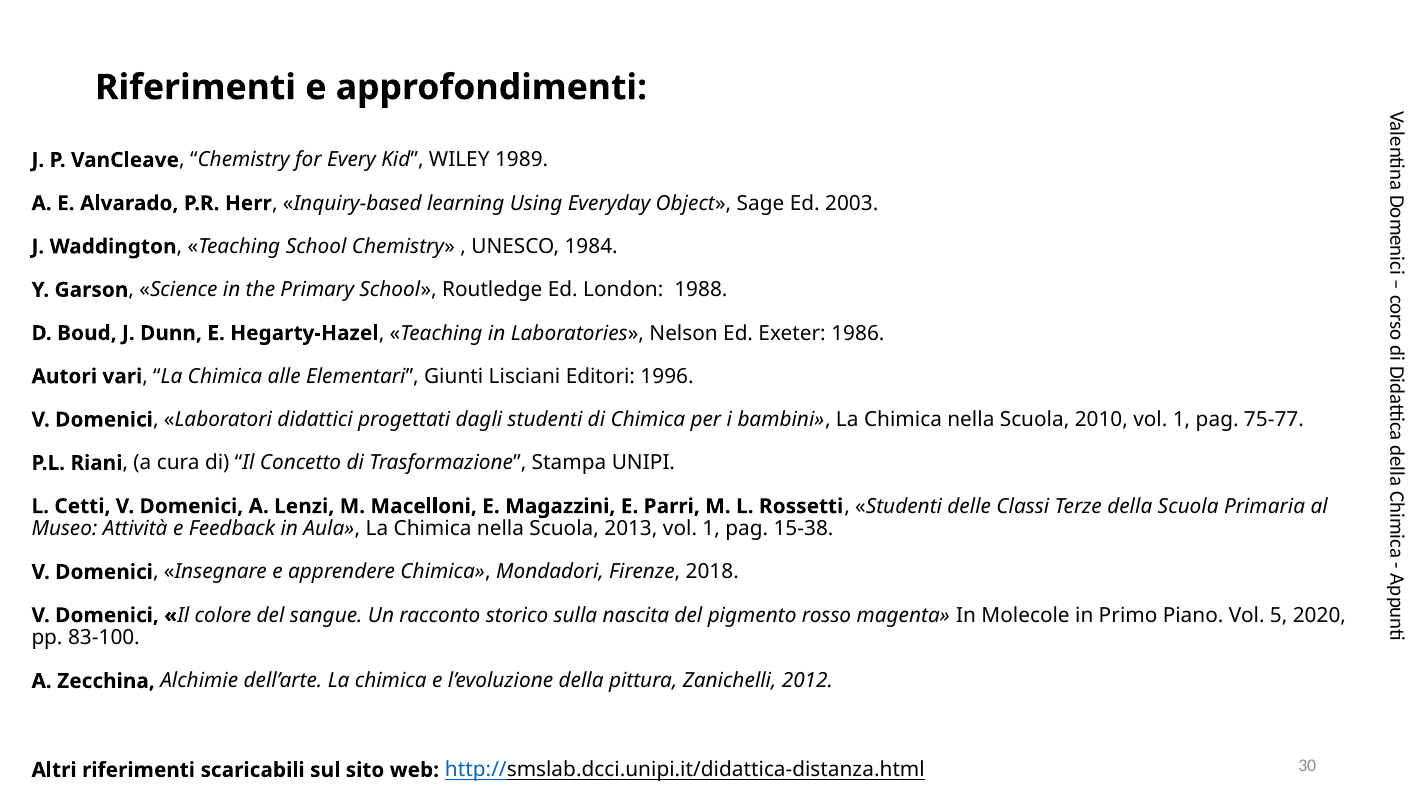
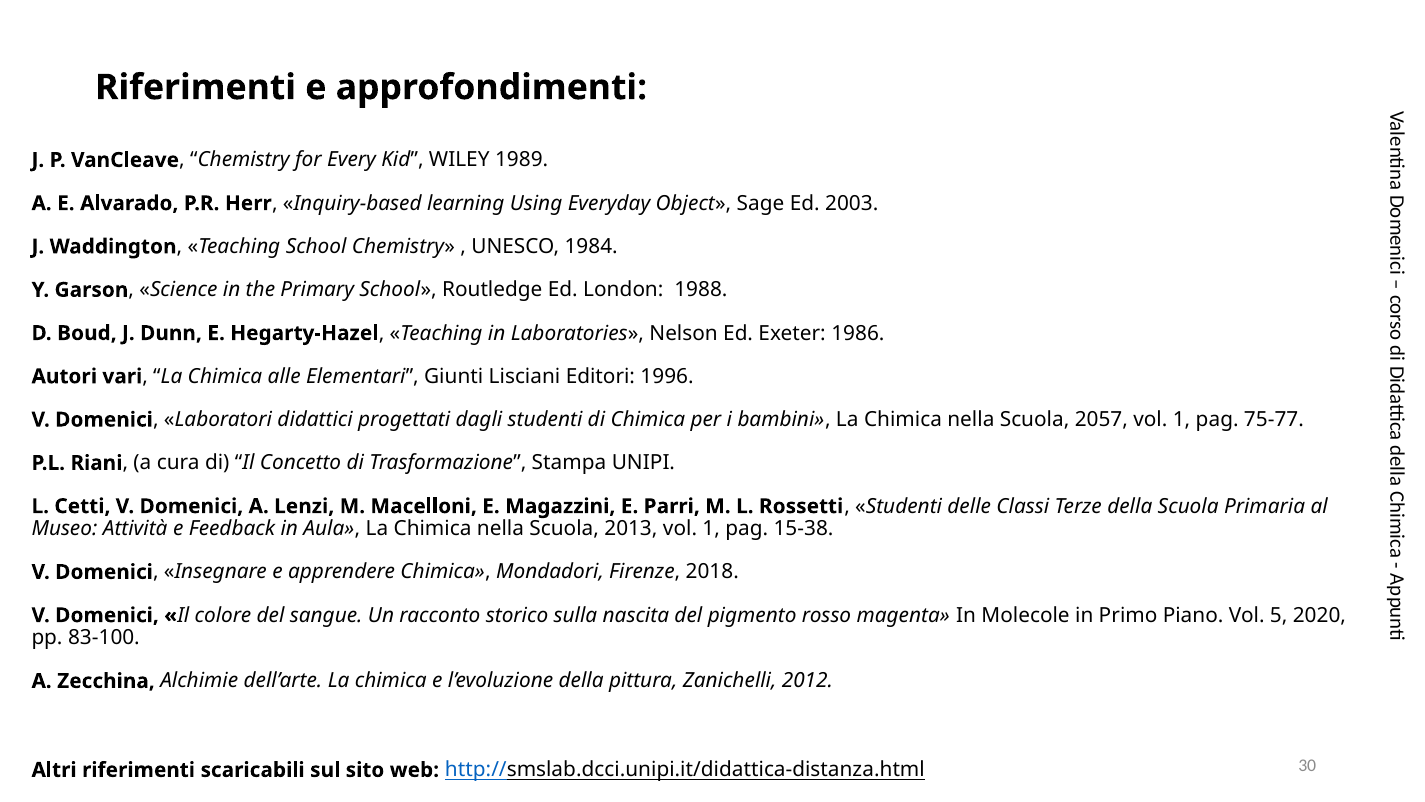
2010: 2010 -> 2057
